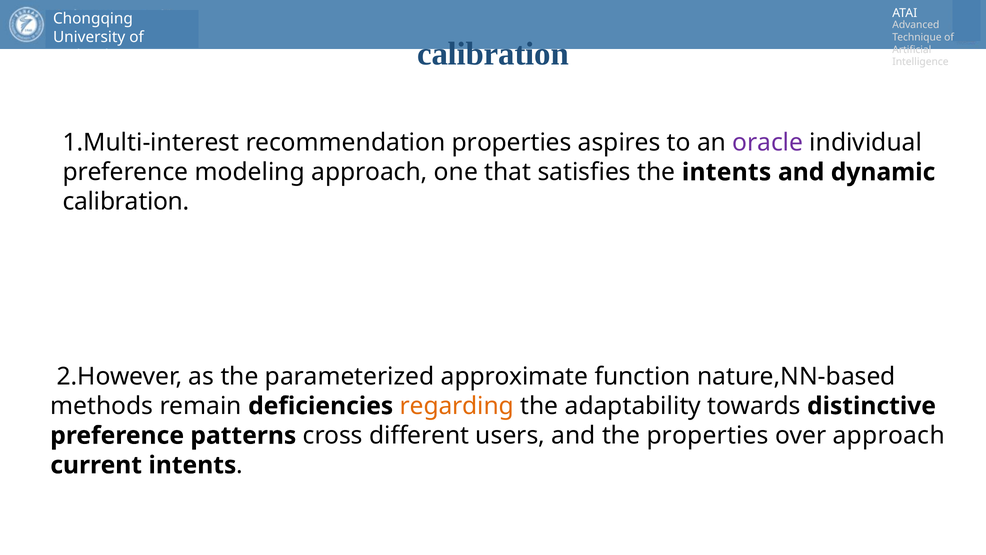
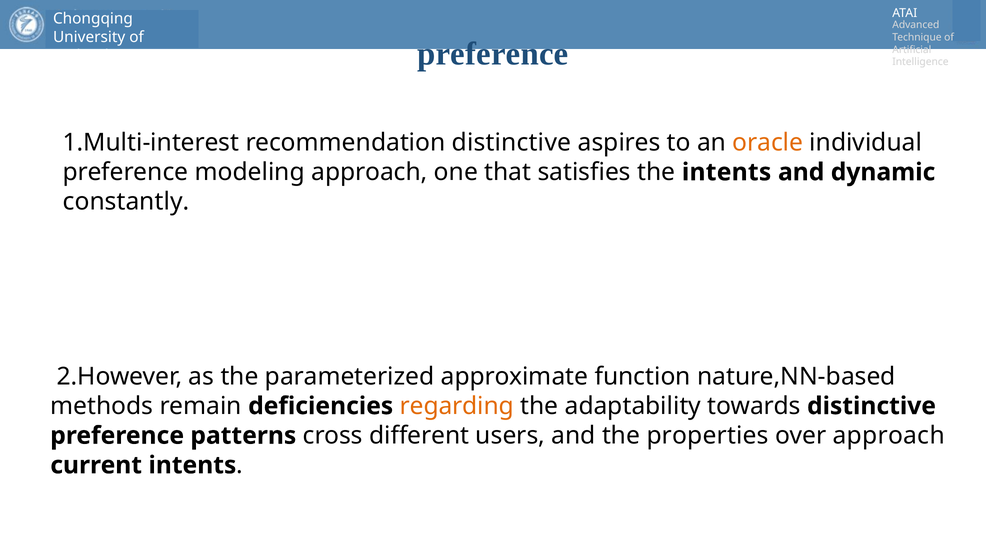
calibration at (493, 54): calibration -> preference
recommendation properties: properties -> distinctive
oracle colour: purple -> orange
calibration at (126, 202): calibration -> constantly
